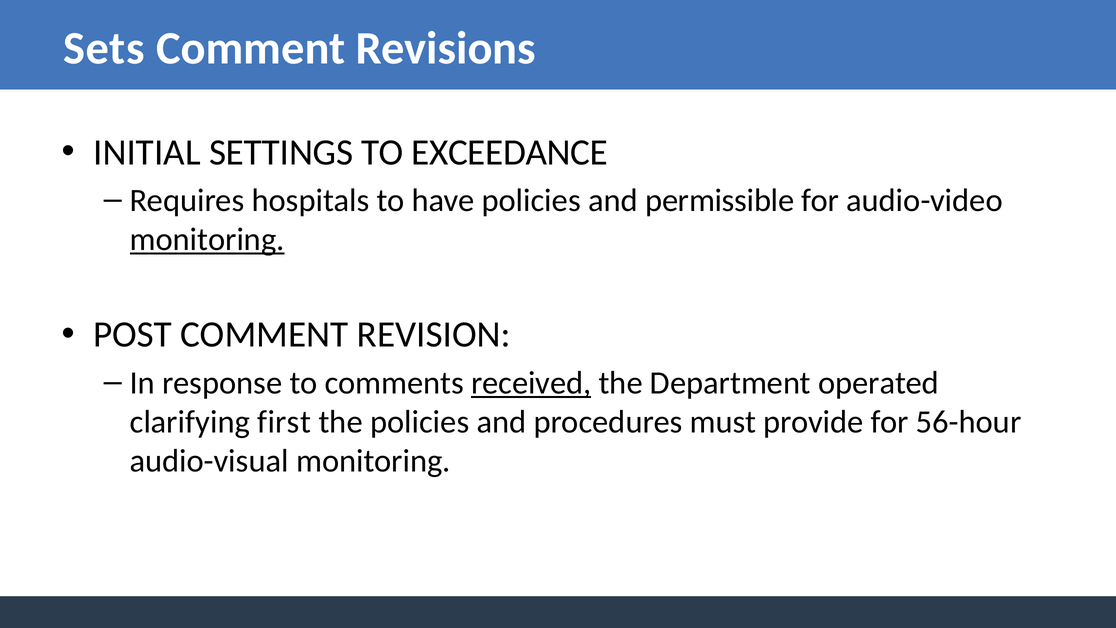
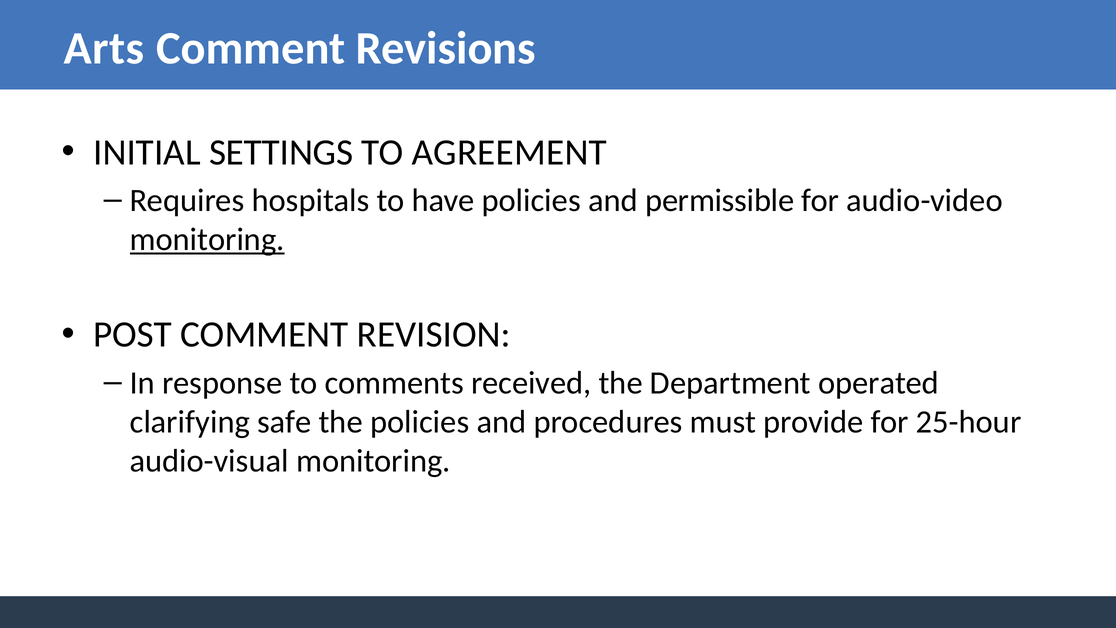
Sets: Sets -> Arts
EXCEEDANCE: EXCEEDANCE -> AGREEMENT
received underline: present -> none
first: first -> safe
56-hour: 56-hour -> 25-hour
